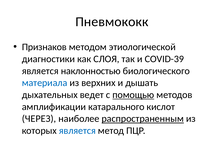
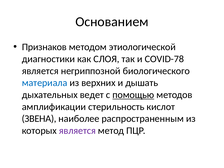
Пневмококк: Пневмококк -> Основанием
COVID-39: COVID-39 -> COVID-78
наклонностью: наклонностью -> негриппозной
катарального: катарального -> стерильность
ЧЕРЕЗ: ЧЕРЕЗ -> ЗВЕНА
распространенным underline: present -> none
является at (77, 131) colour: blue -> purple
